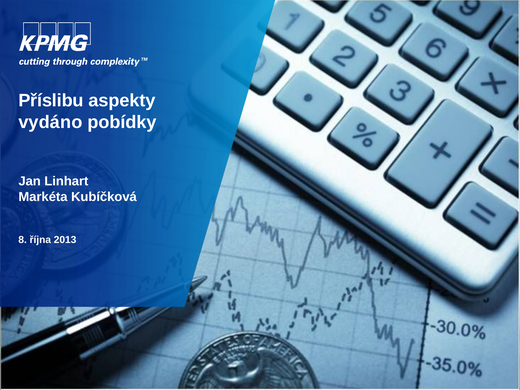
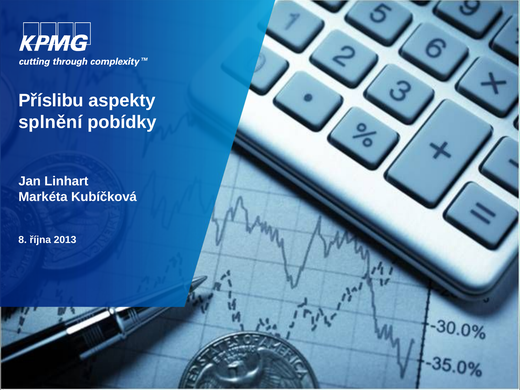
vydáno: vydáno -> splnění
